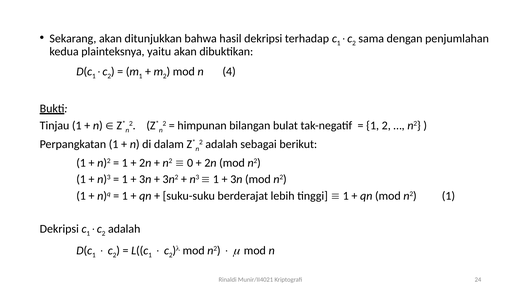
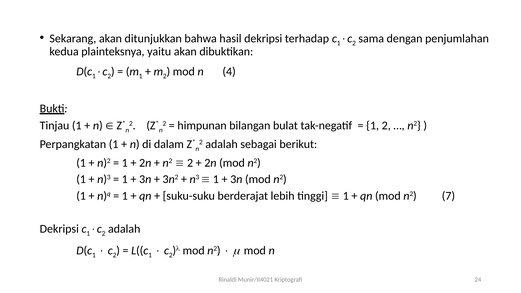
0 at (190, 163): 0 -> 2
qn mod n2 1: 1 -> 7
